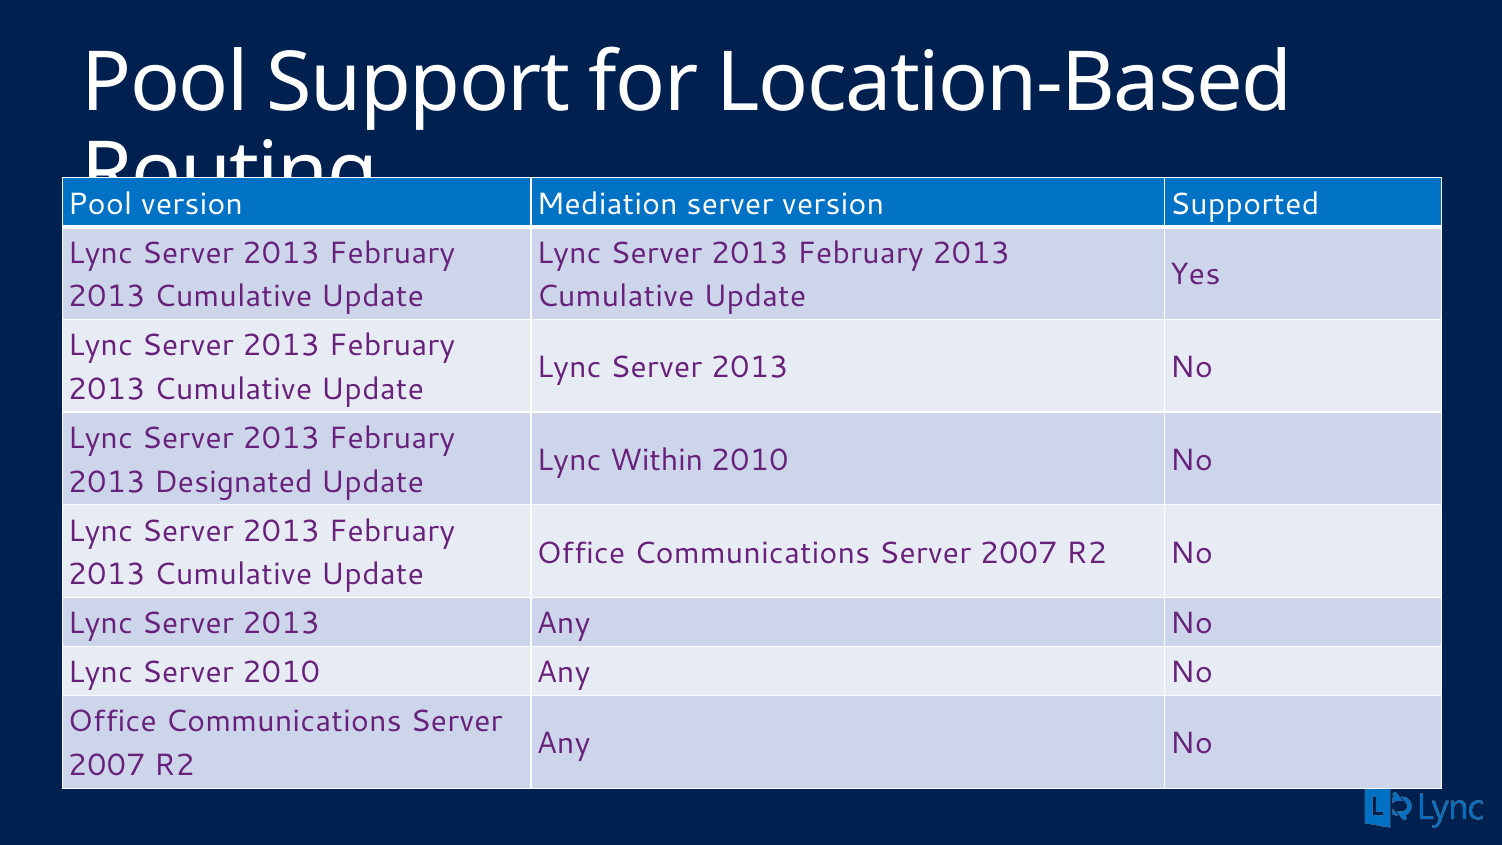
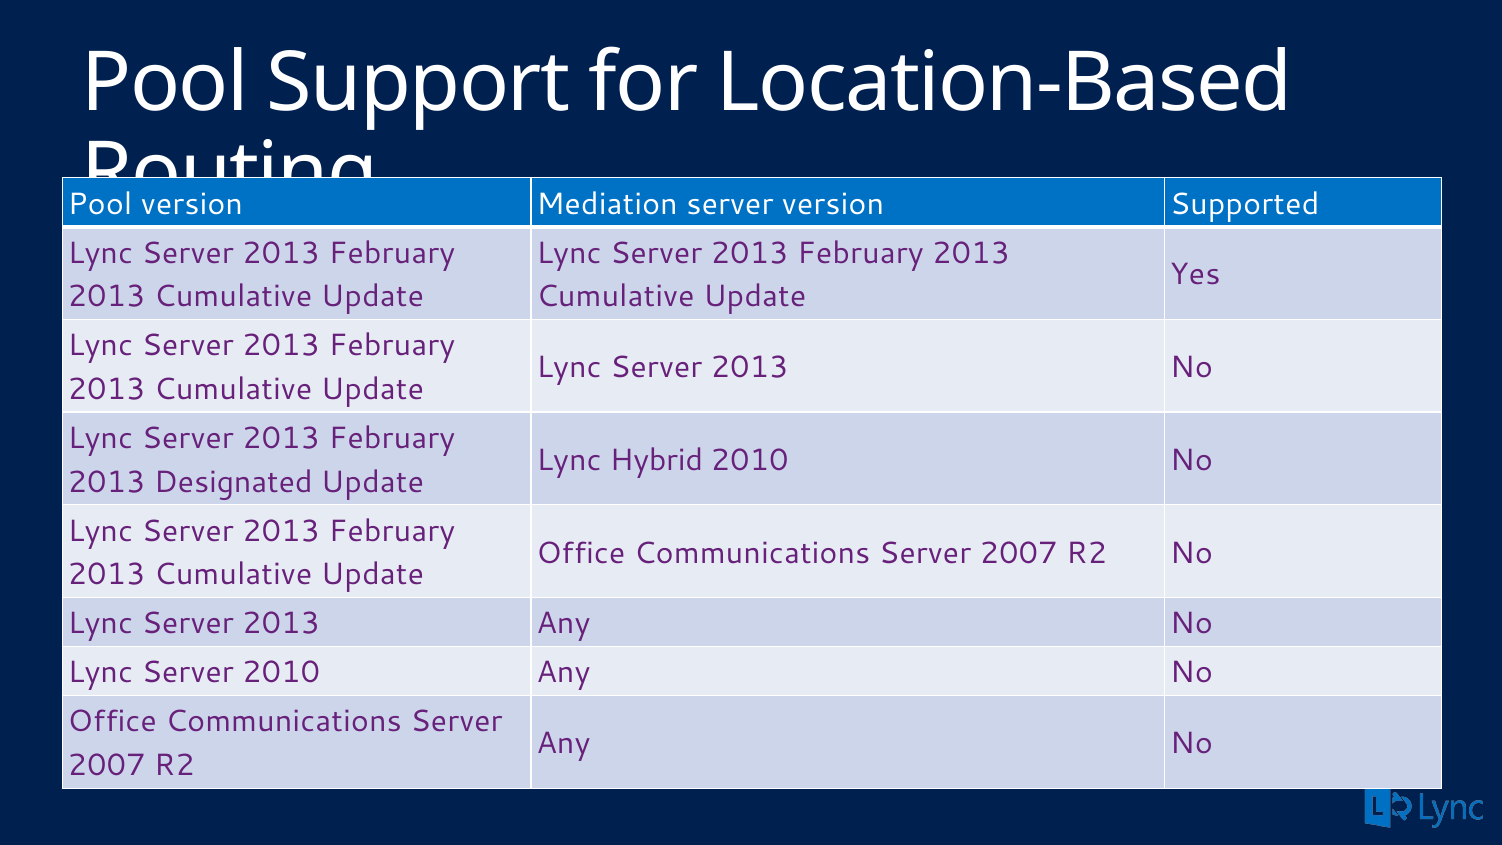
Within: Within -> Hybrid
